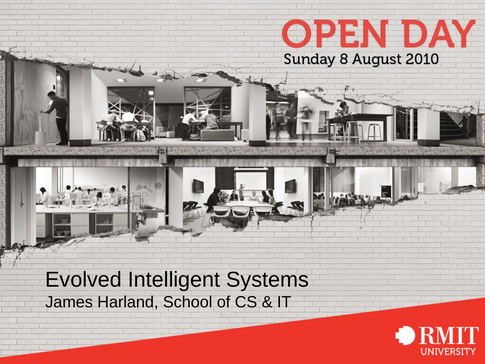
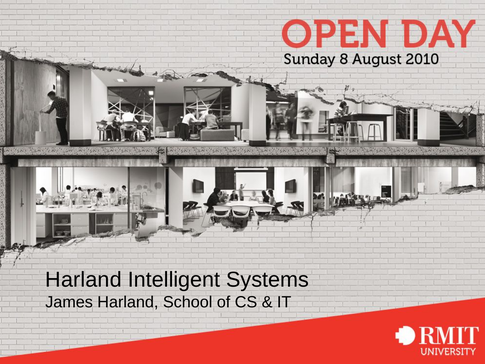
Evolved at (84, 280): Evolved -> Harland
